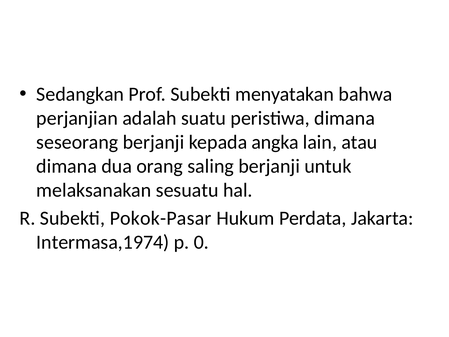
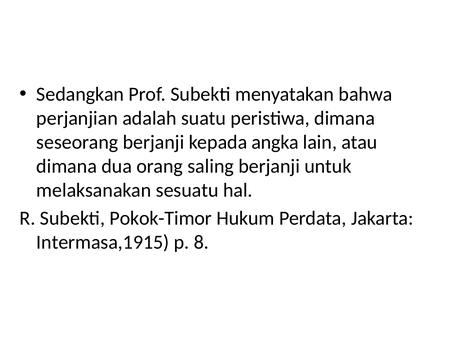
Pokok-Pasar: Pokok-Pasar -> Pokok-Timor
Intermasa,1974: Intermasa,1974 -> Intermasa,1915
0: 0 -> 8
